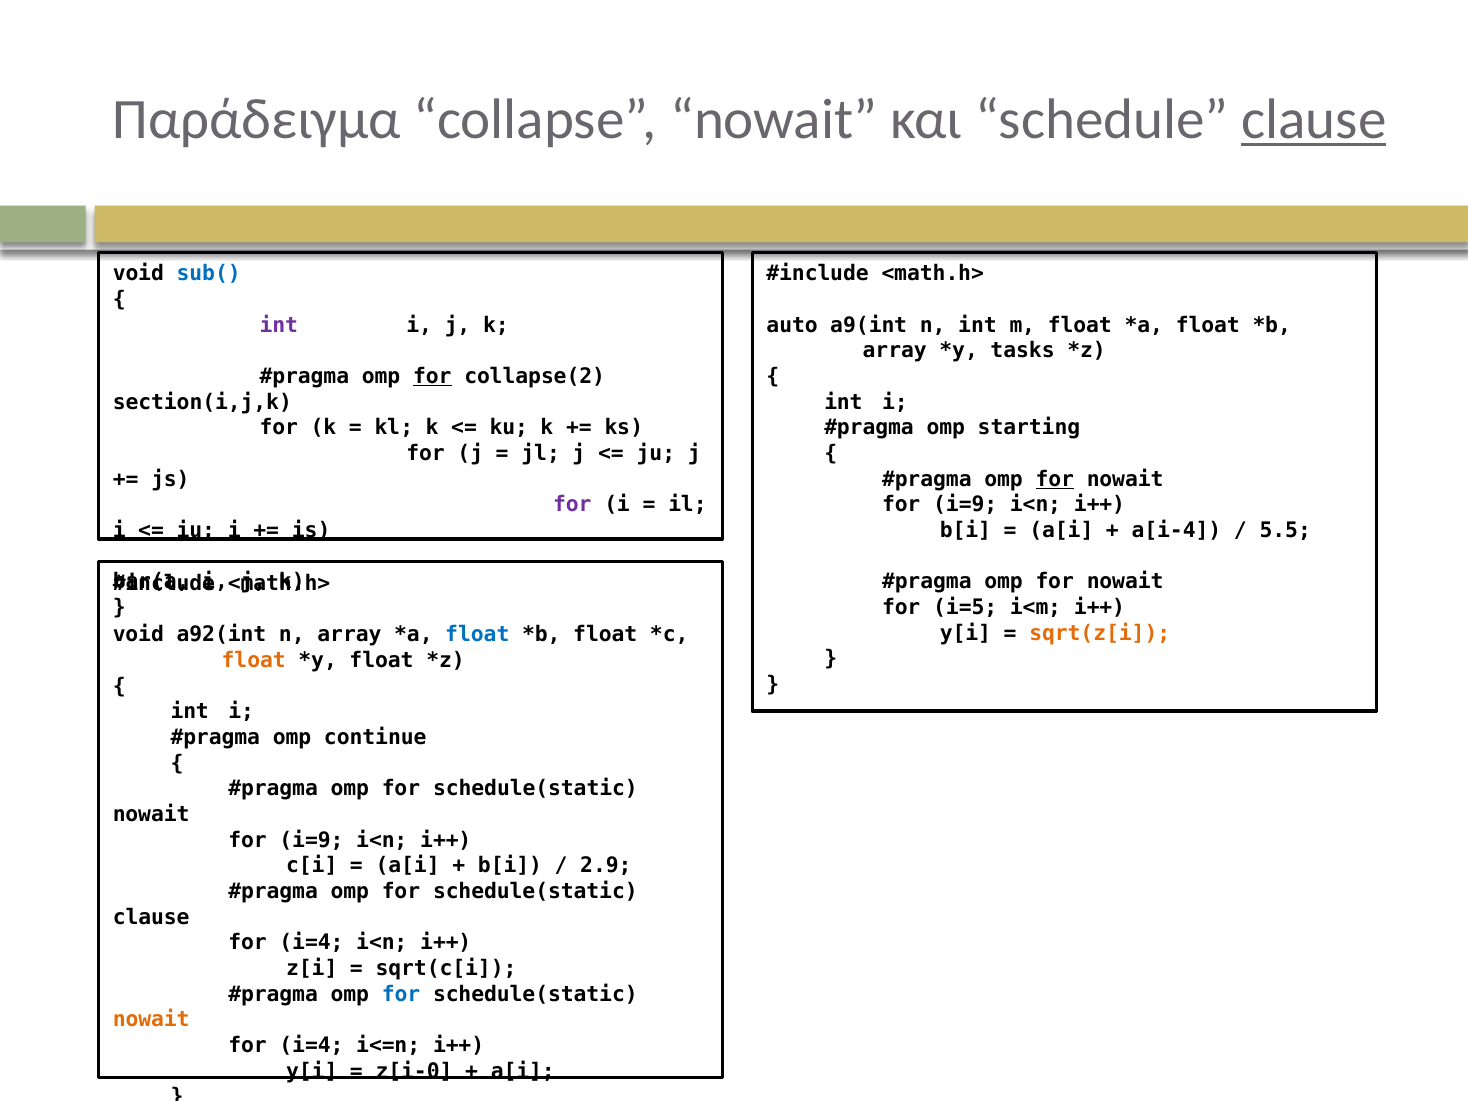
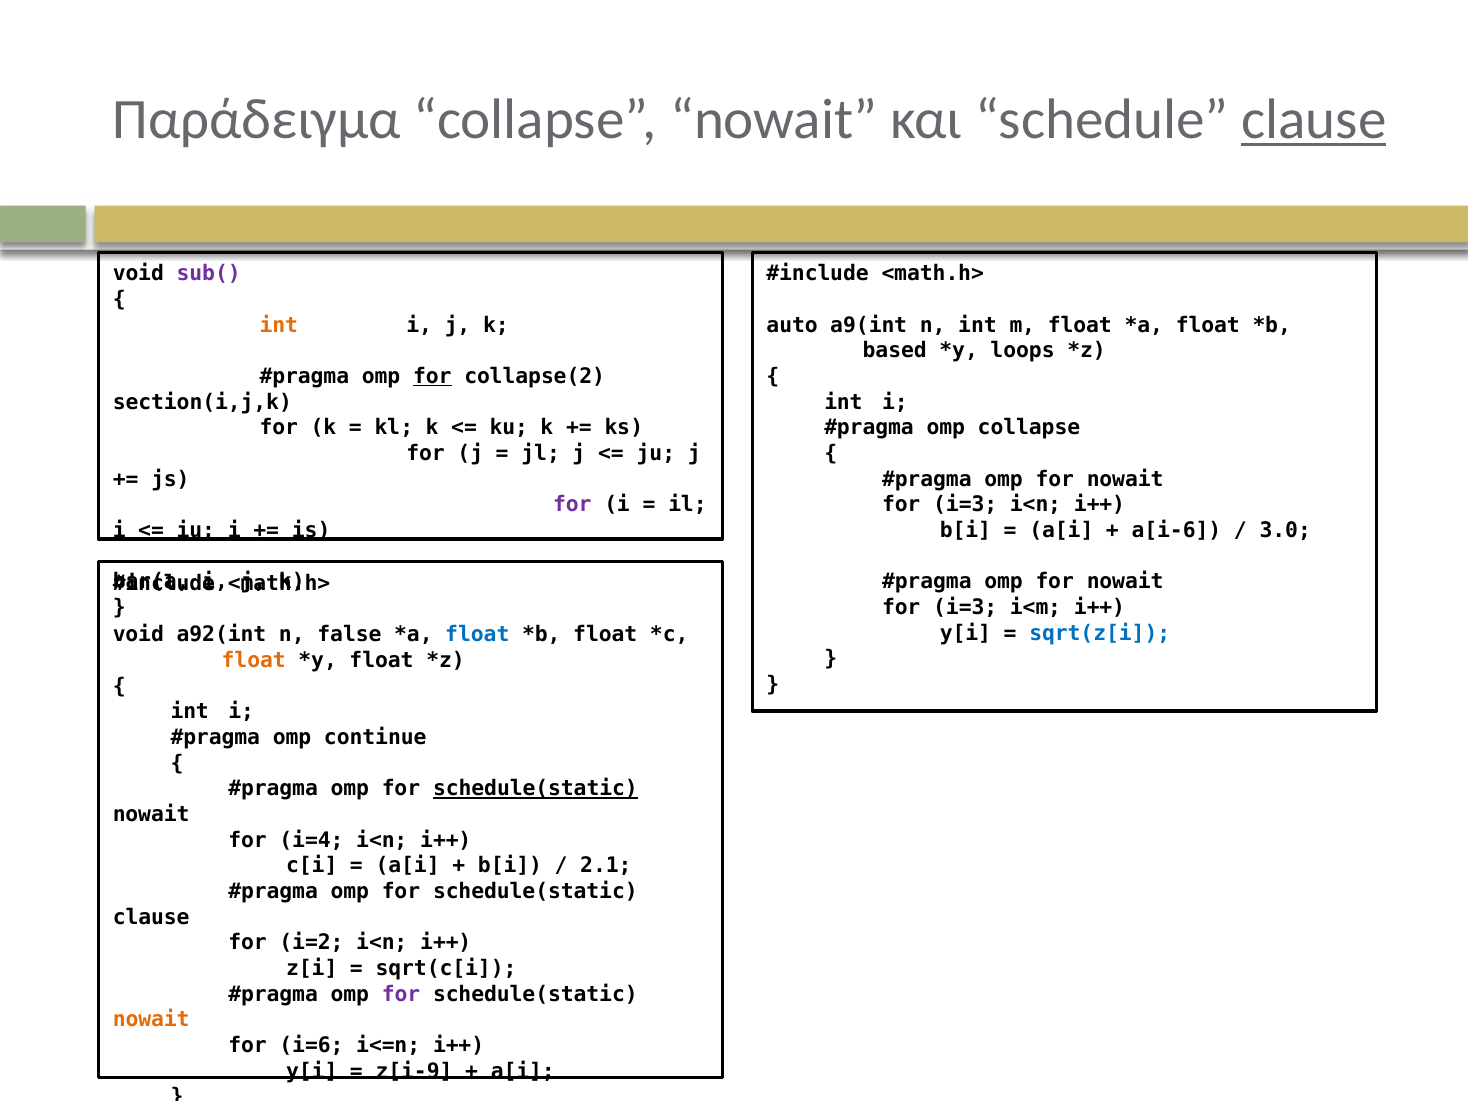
sub( colour: blue -> purple
int at (279, 325) colour: purple -> orange
array at (895, 351): array -> based
tasks: tasks -> loops
omp starting: starting -> collapse
for at (1055, 479) underline: present -> none
i=9 at (965, 505): i=9 -> i=3
a[i-4: a[i-4 -> a[i-6
5.5: 5.5 -> 3.0
i=5 at (965, 607): i=5 -> i=3
sqrt(z[i colour: orange -> blue
n array: array -> false
schedule(static at (535, 789) underline: none -> present
i=9 at (312, 840): i=9 -> i=4
2.9: 2.9 -> 2.1
i=4 at (312, 943): i=4 -> i=2
for at (401, 994) colour: blue -> purple
i=4 at (312, 1045): i=4 -> i=6
z[i-0: z[i-0 -> z[i-9
